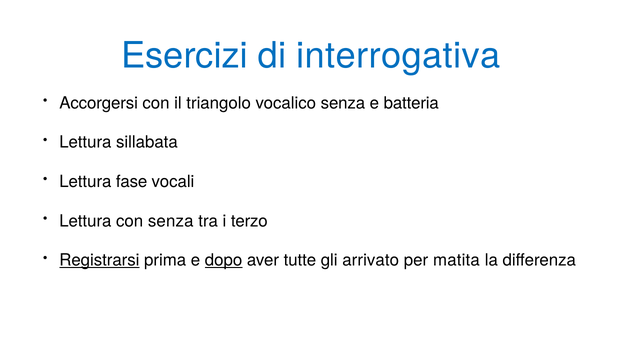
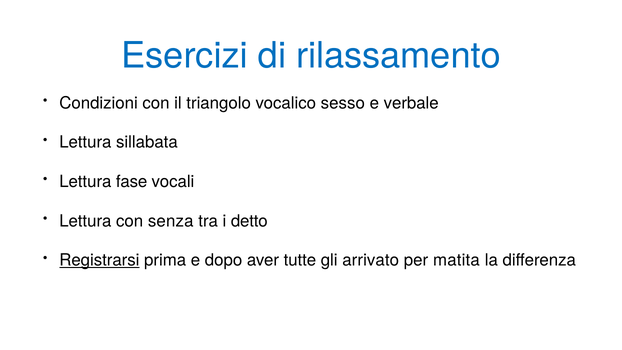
interrogativa: interrogativa -> rilassamento
Accorgersi: Accorgersi -> Condizioni
vocalico senza: senza -> sesso
batteria: batteria -> verbale
terzo: terzo -> detto
dopo underline: present -> none
